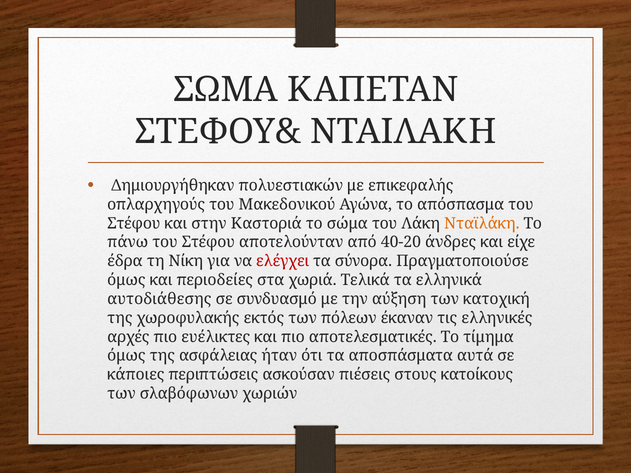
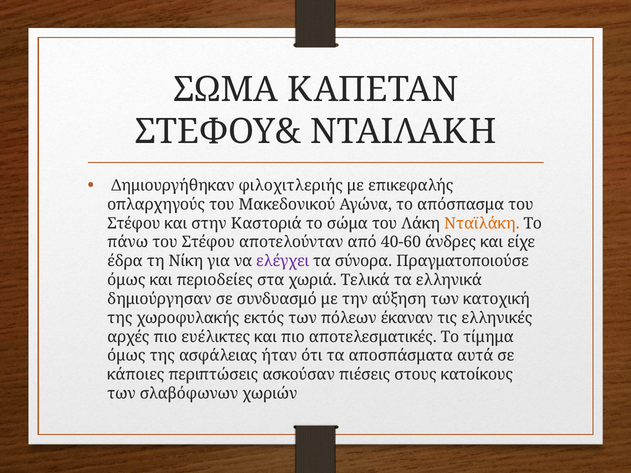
πολυεστιακών: πολυεστιακών -> φιλοχιτλεριής
40-20: 40-20 -> 40-60
ελέγχει colour: red -> purple
αυτοδιάθεσης: αυτοδιάθεσης -> δημιούργησαν
